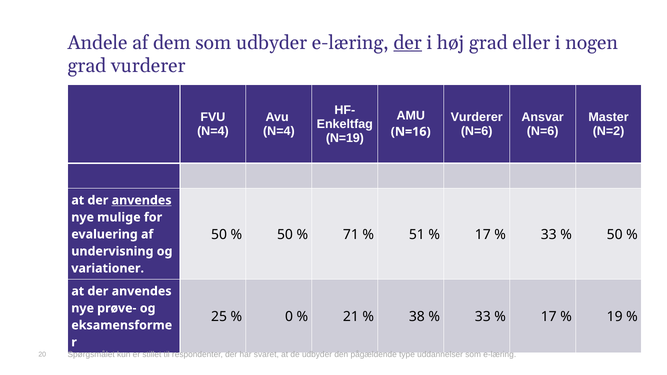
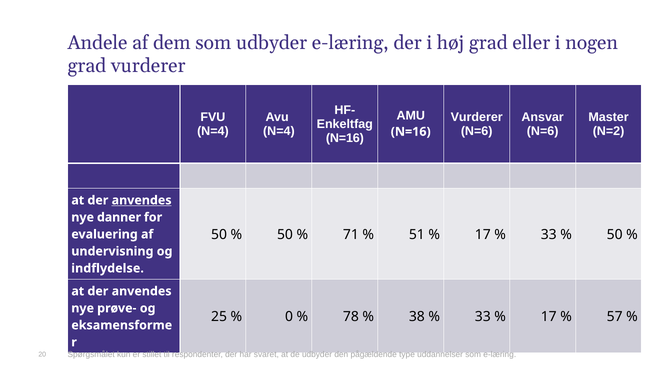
der at (408, 43) underline: present -> none
N=19 at (345, 138): N=19 -> N=16
mulige: mulige -> danner
variationer: variationer -> indflydelse
21: 21 -> 78
19: 19 -> 57
